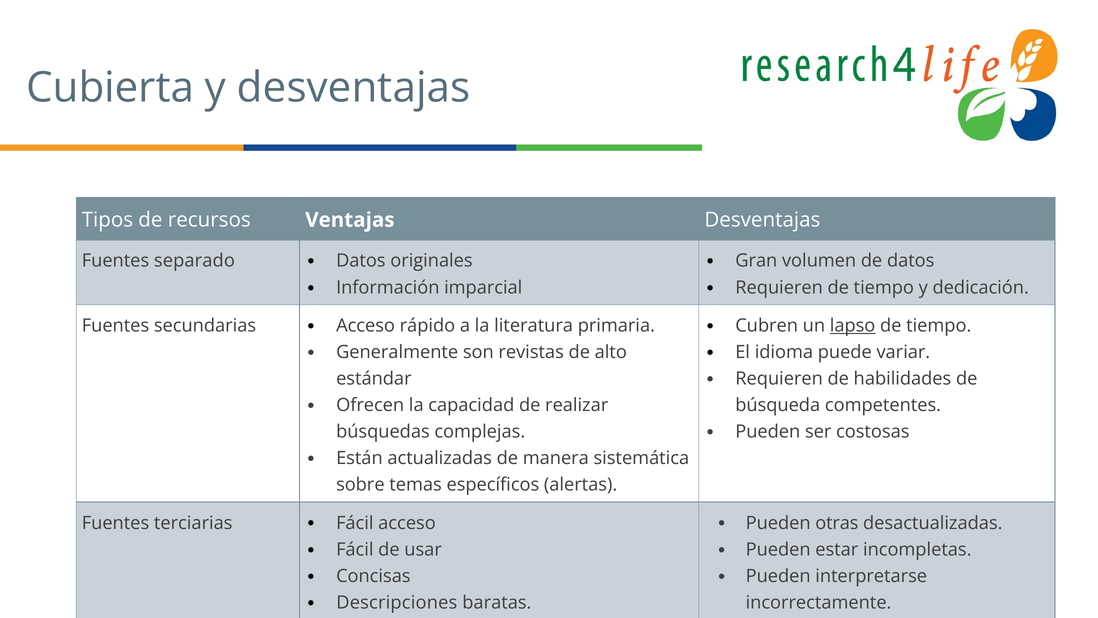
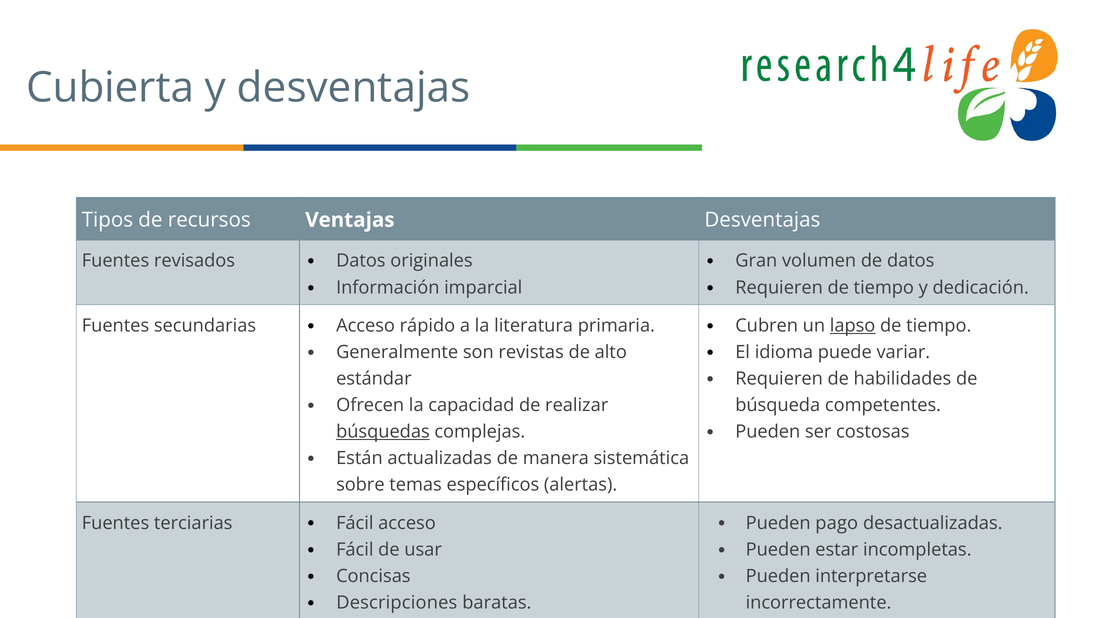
separado: separado -> revisados
búsquedas underline: none -> present
otras: otras -> pago
